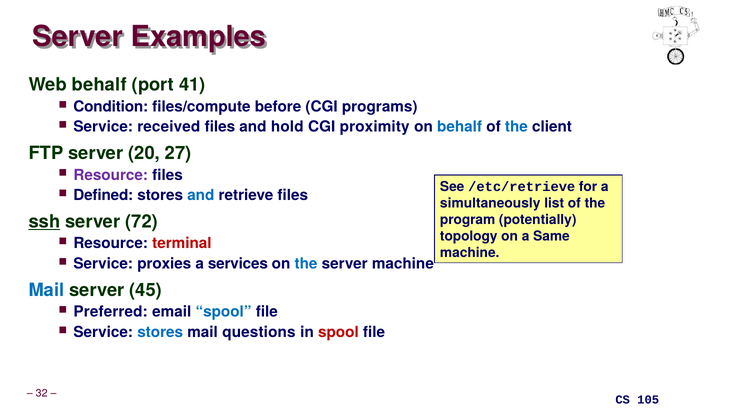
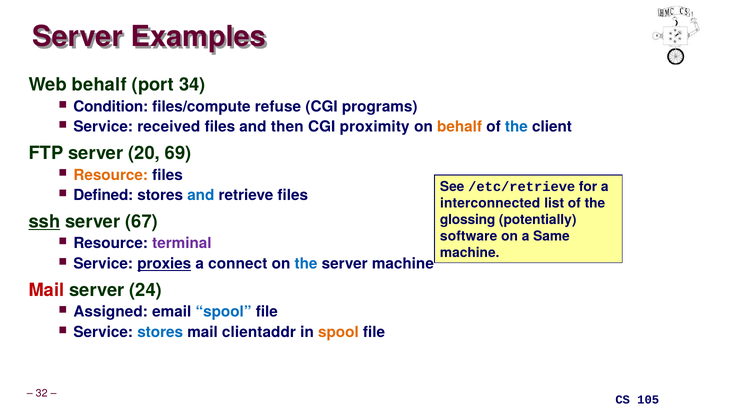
41: 41 -> 34
before: before -> refuse
hold: hold -> then
behalf at (460, 127) colour: blue -> orange
27: 27 -> 69
Resource at (111, 175) colour: purple -> orange
simultaneously: simultaneously -> interconnected
program: program -> glossing
72: 72 -> 67
topology: topology -> software
terminal colour: red -> purple
proxies underline: none -> present
services: services -> connect
Mail at (46, 290) colour: blue -> red
45: 45 -> 24
Preferred: Preferred -> Assigned
questions: questions -> clientaddr
spool at (338, 332) colour: red -> orange
